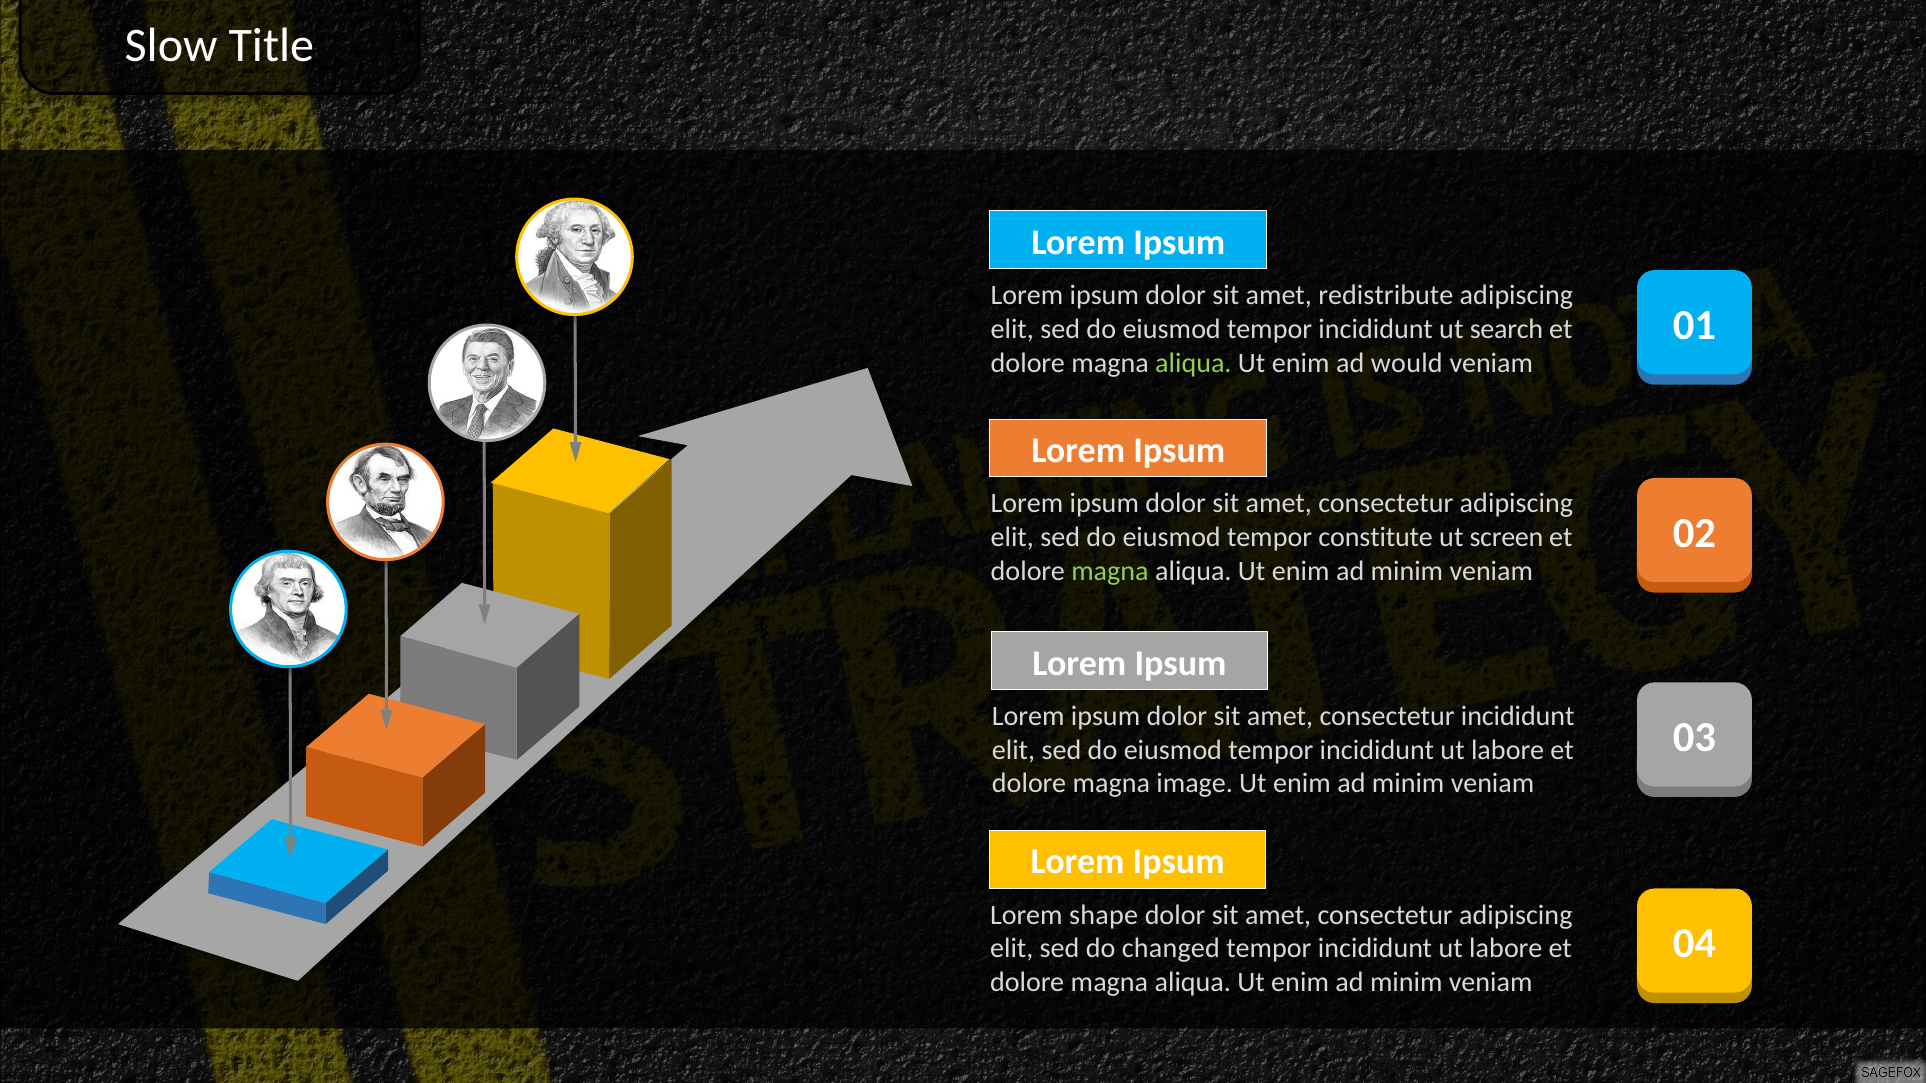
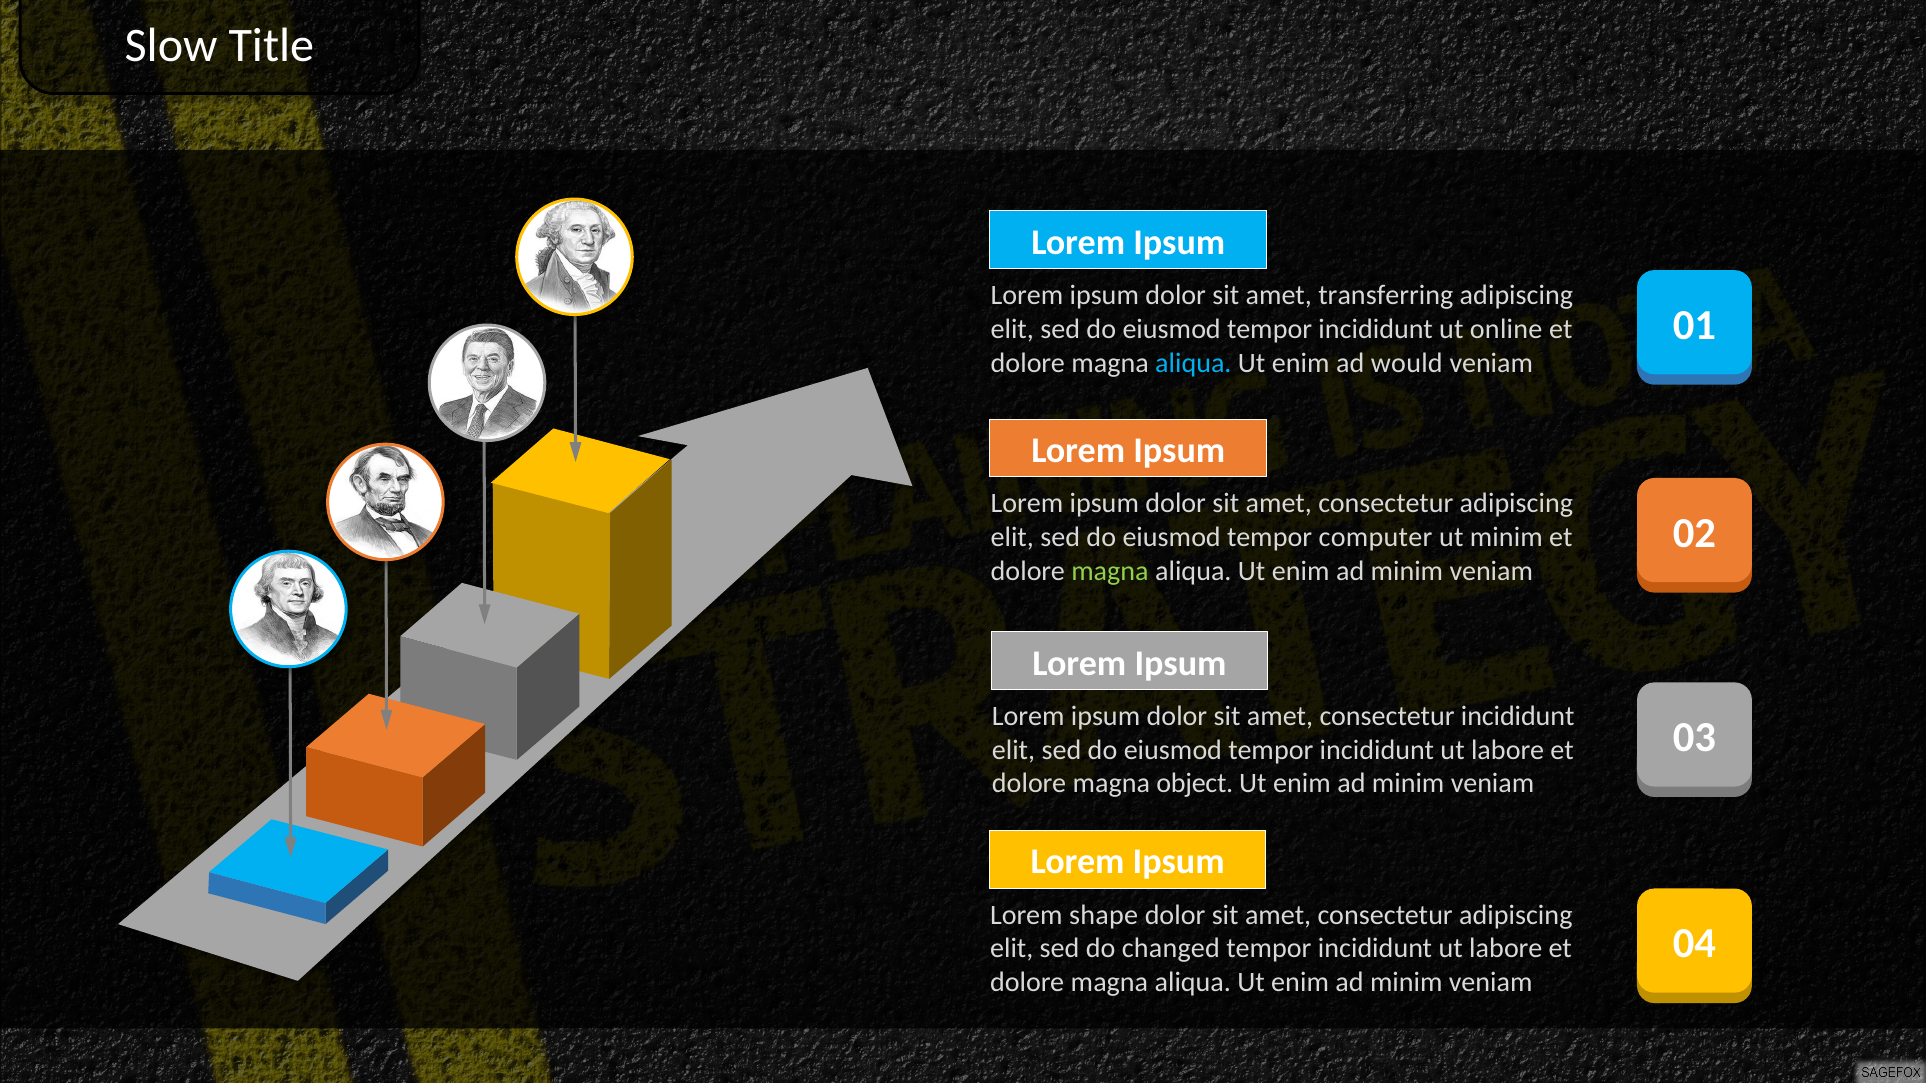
redistribute: redistribute -> transferring
search: search -> online
aliqua at (1193, 363) colour: light green -> light blue
constitute: constitute -> computer
ut screen: screen -> minim
image: image -> object
